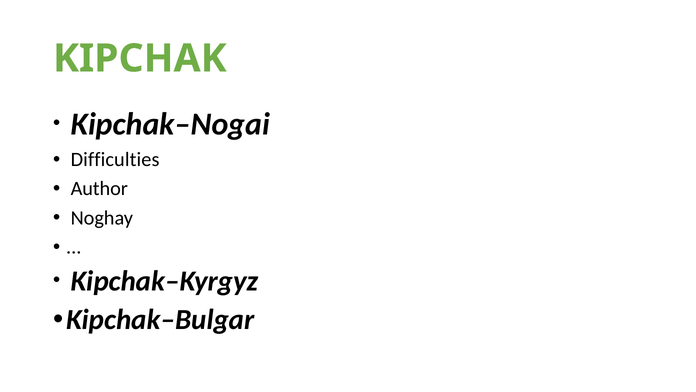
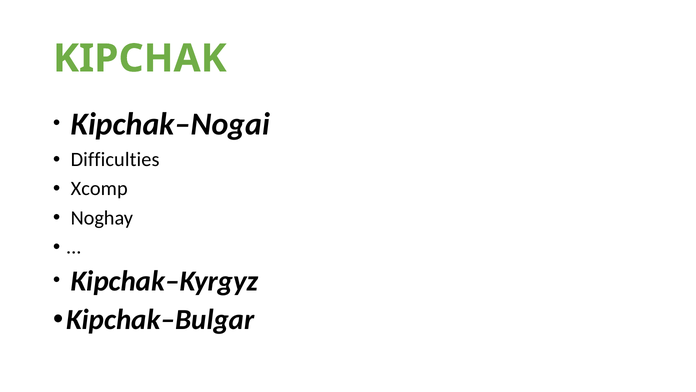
Author: Author -> Xcomp
